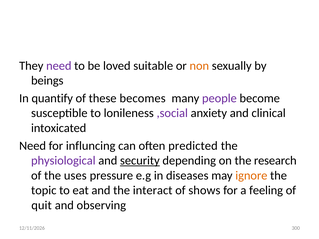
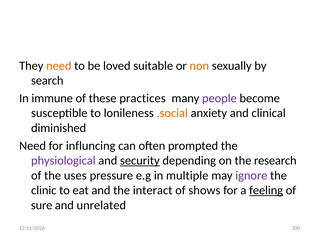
need at (59, 66) colour: purple -> orange
beings: beings -> search
quantify: quantify -> immune
becomes: becomes -> practices
,social colour: purple -> orange
intoxicated: intoxicated -> diminished
predicted: predicted -> prompted
diseases: diseases -> multiple
ignore colour: orange -> purple
topic: topic -> clinic
feeling underline: none -> present
quit: quit -> sure
observing: observing -> unrelated
